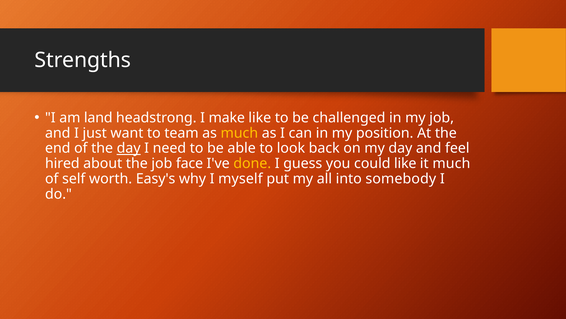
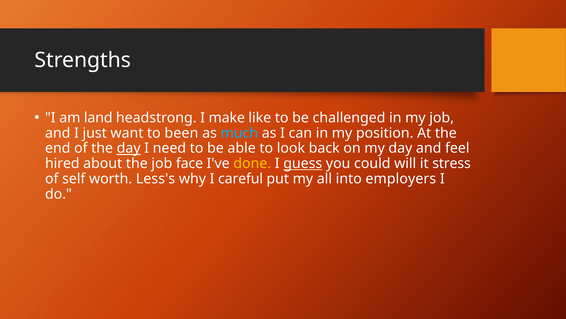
team: team -> been
much at (239, 133) colour: yellow -> light blue
guess underline: none -> present
could like: like -> will
it much: much -> stress
Easy's: Easy's -> Less's
myself: myself -> careful
somebody: somebody -> employers
